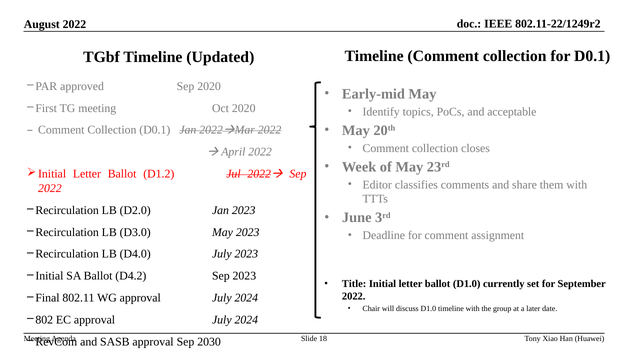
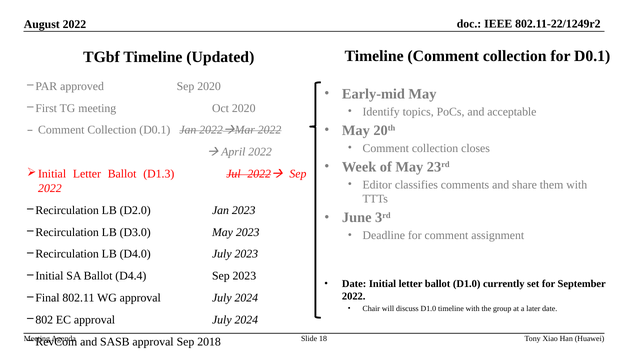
D1.2: D1.2 -> D1.3
D4.2: D4.2 -> D4.4
Title at (354, 284): Title -> Date
2030: 2030 -> 2018
